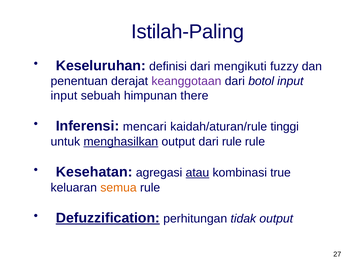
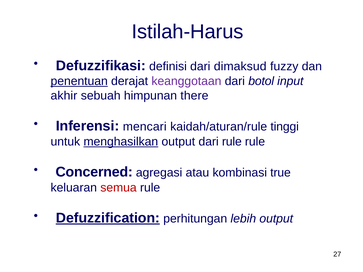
Istilah-Paling: Istilah-Paling -> Istilah-Harus
Keseluruhan: Keseluruhan -> Defuzzifikasi
mengikuti: mengikuti -> dimaksud
penentuan underline: none -> present
input at (64, 96): input -> akhir
Kesehatan: Kesehatan -> Concerned
atau underline: present -> none
semua colour: orange -> red
tidak: tidak -> lebih
